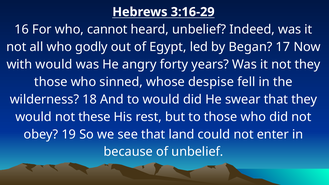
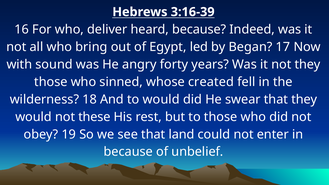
3:16-29: 3:16-29 -> 3:16-39
cannot: cannot -> deliver
heard unbelief: unbelief -> because
godly: godly -> bring
with would: would -> sound
despise: despise -> created
